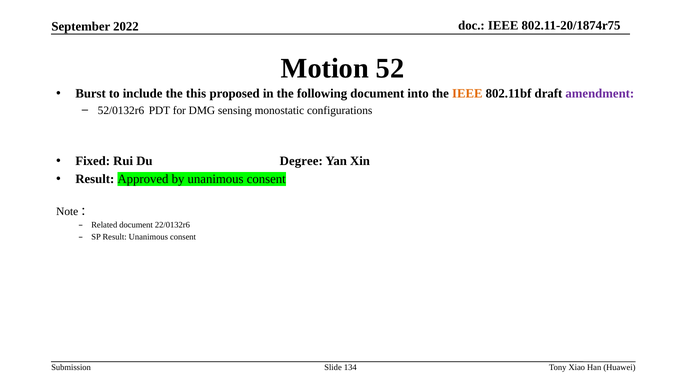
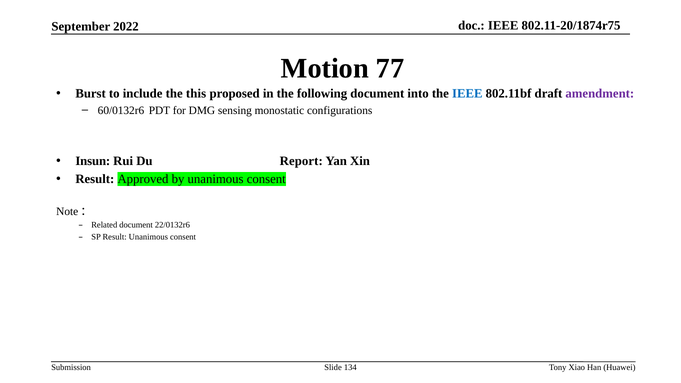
52: 52 -> 77
IEEE at (467, 94) colour: orange -> blue
52/0132r6: 52/0132r6 -> 60/0132r6
Fixed: Fixed -> Insun
Degree: Degree -> Report
